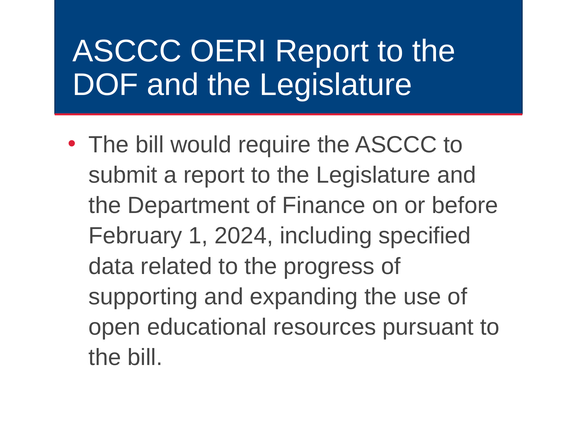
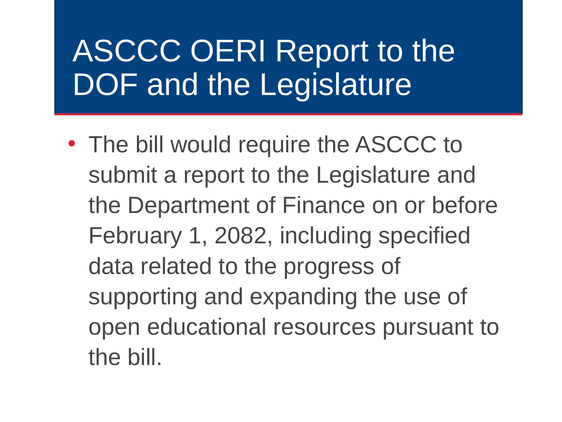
2024: 2024 -> 2082
